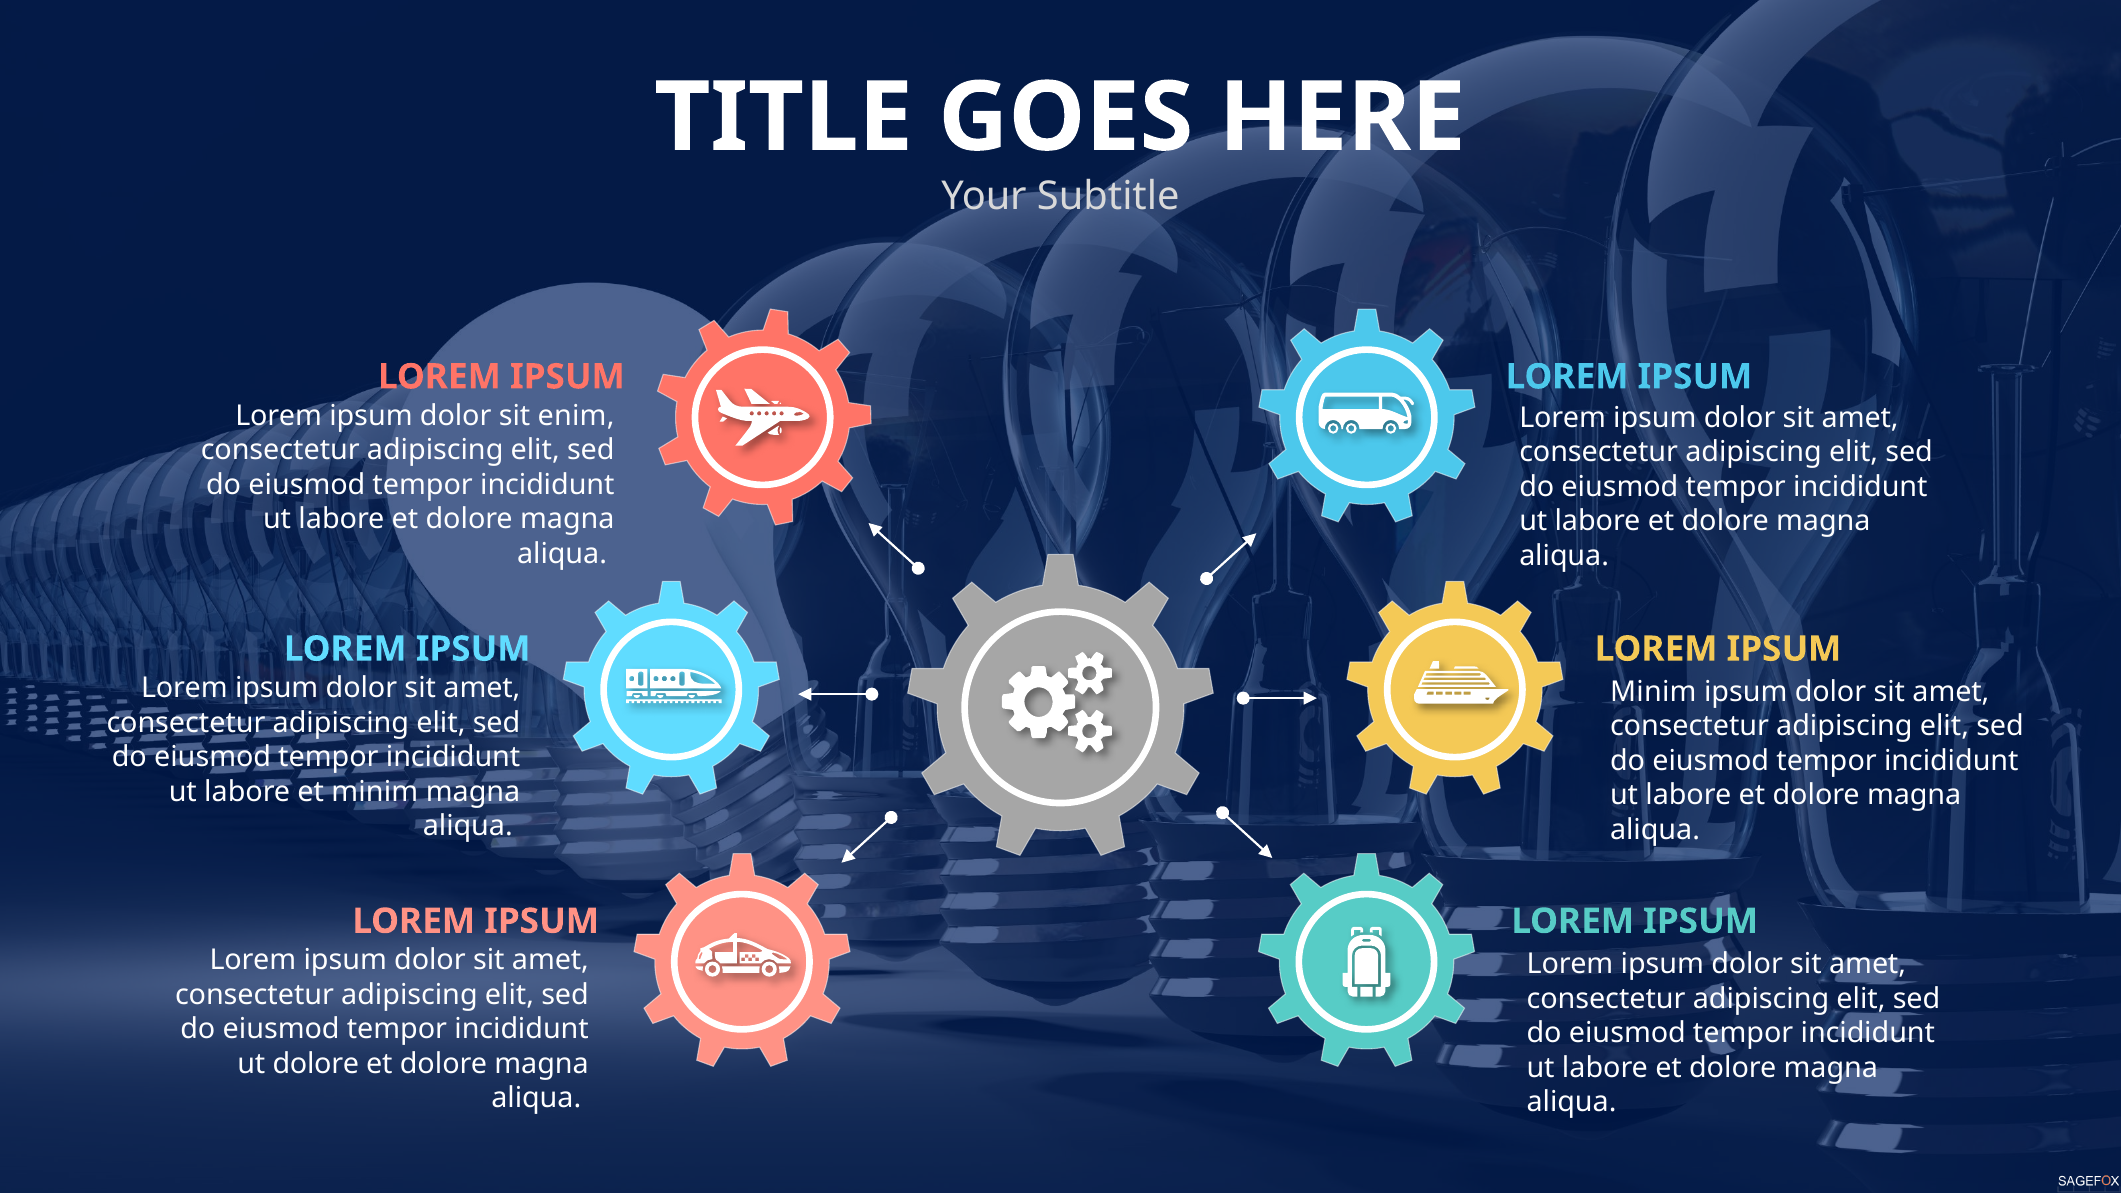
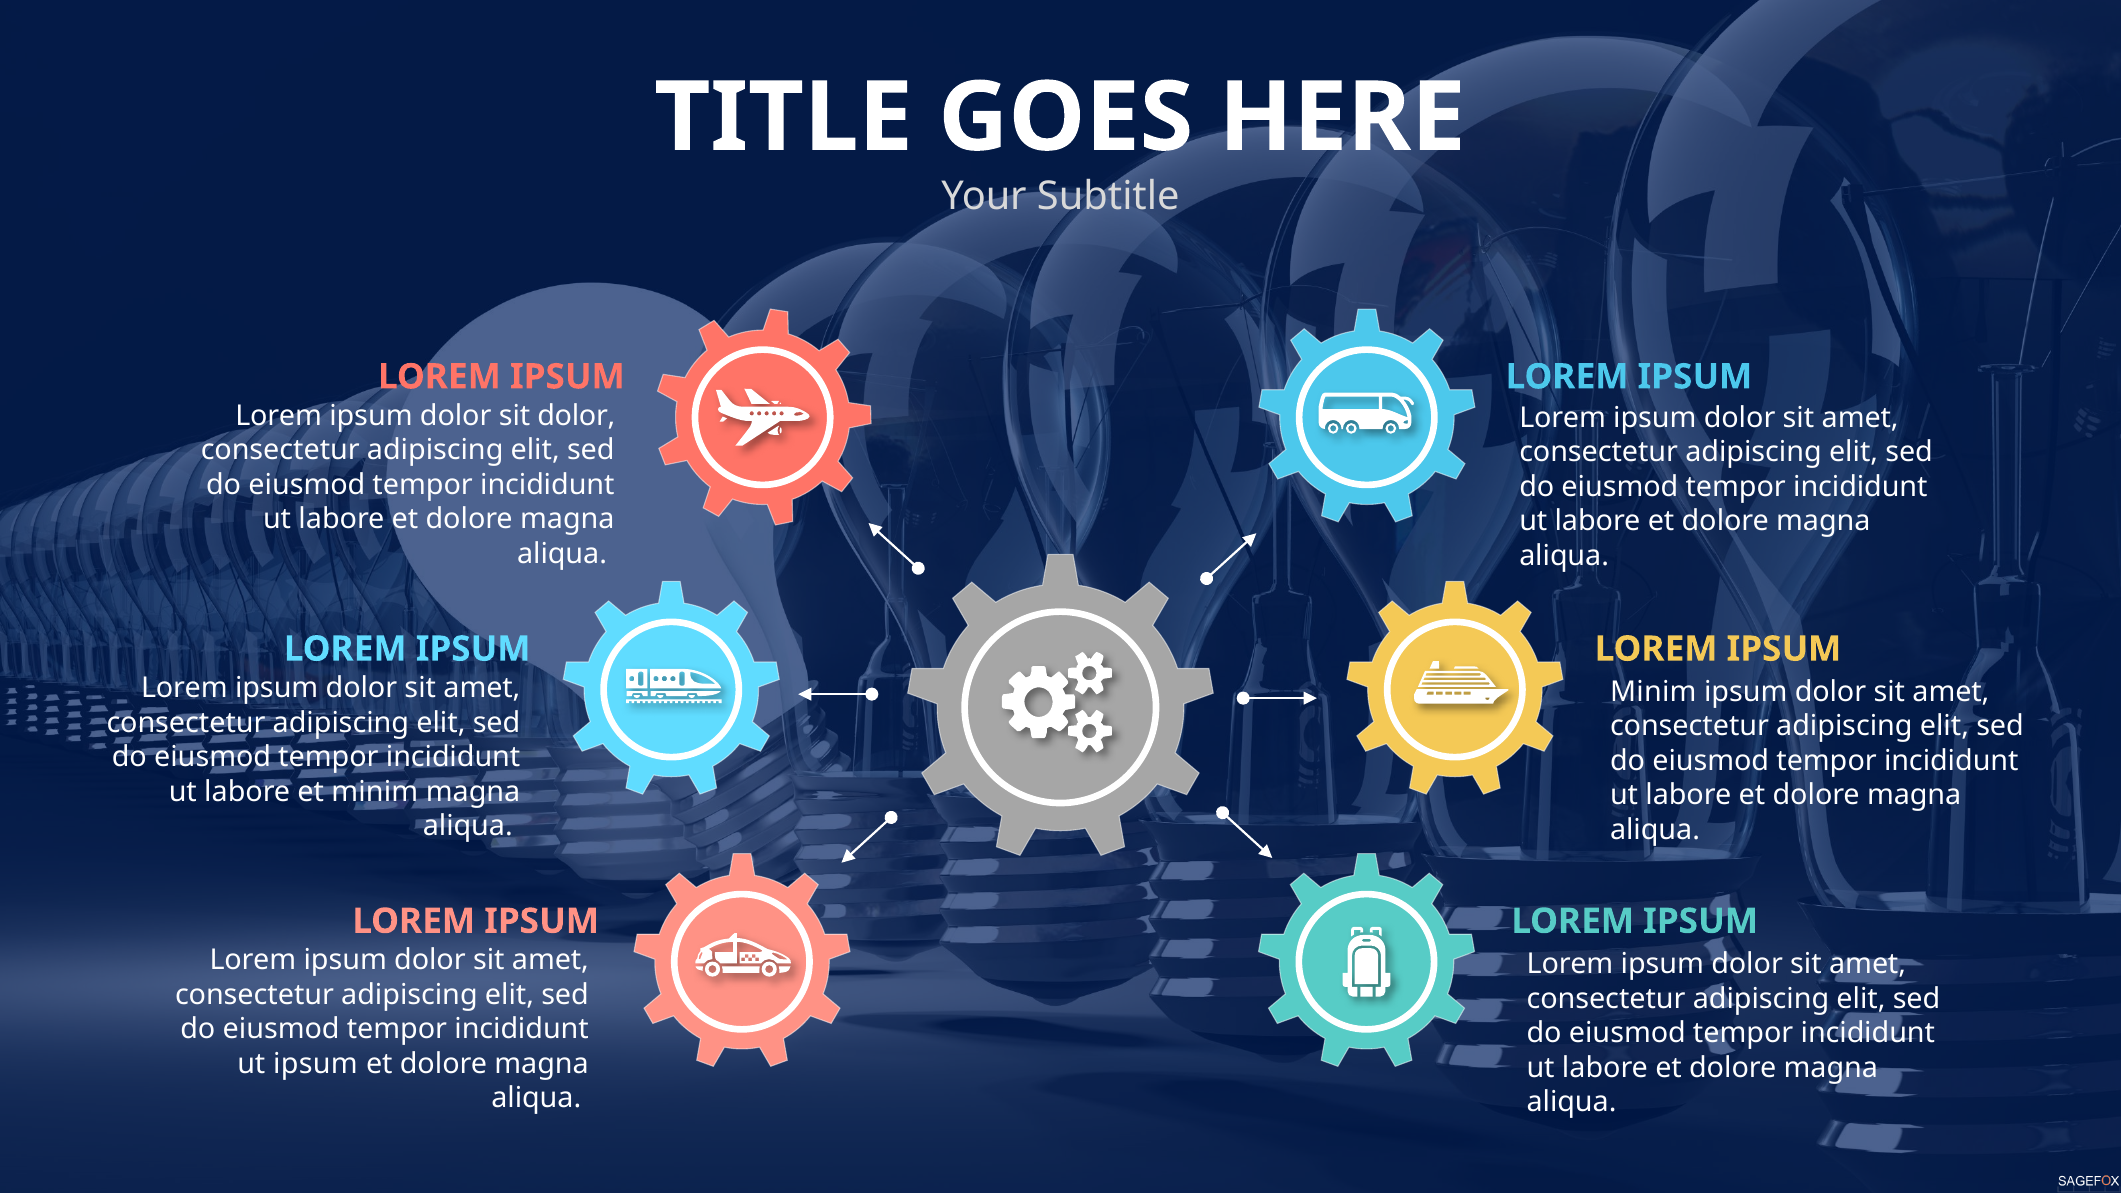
sit enim: enim -> dolor
ut dolore: dolore -> ipsum
